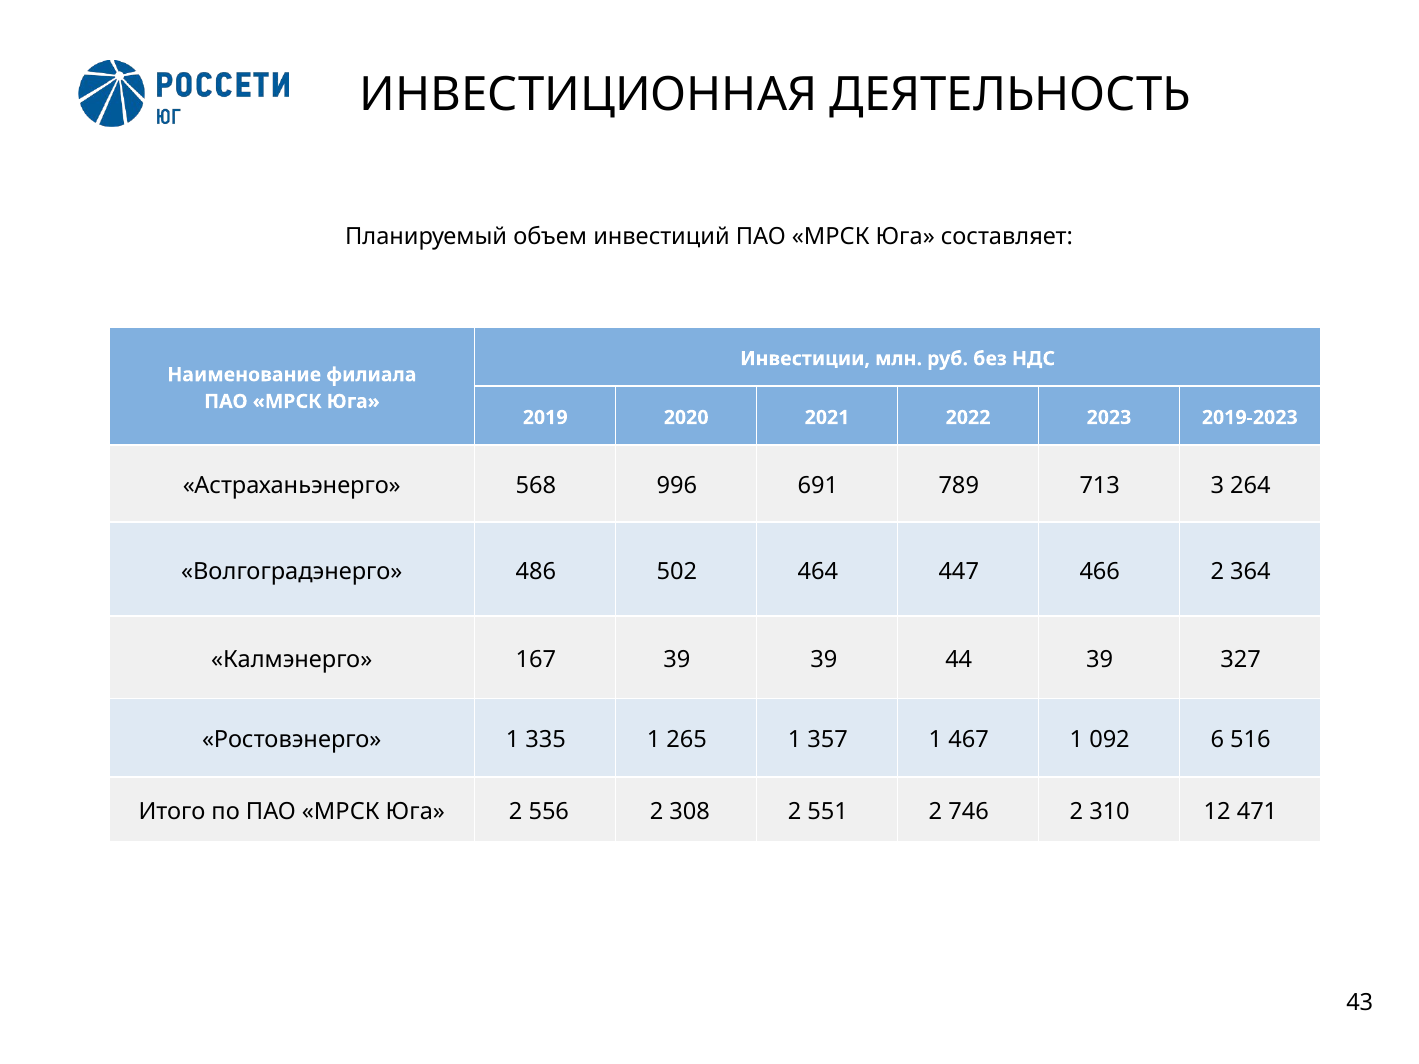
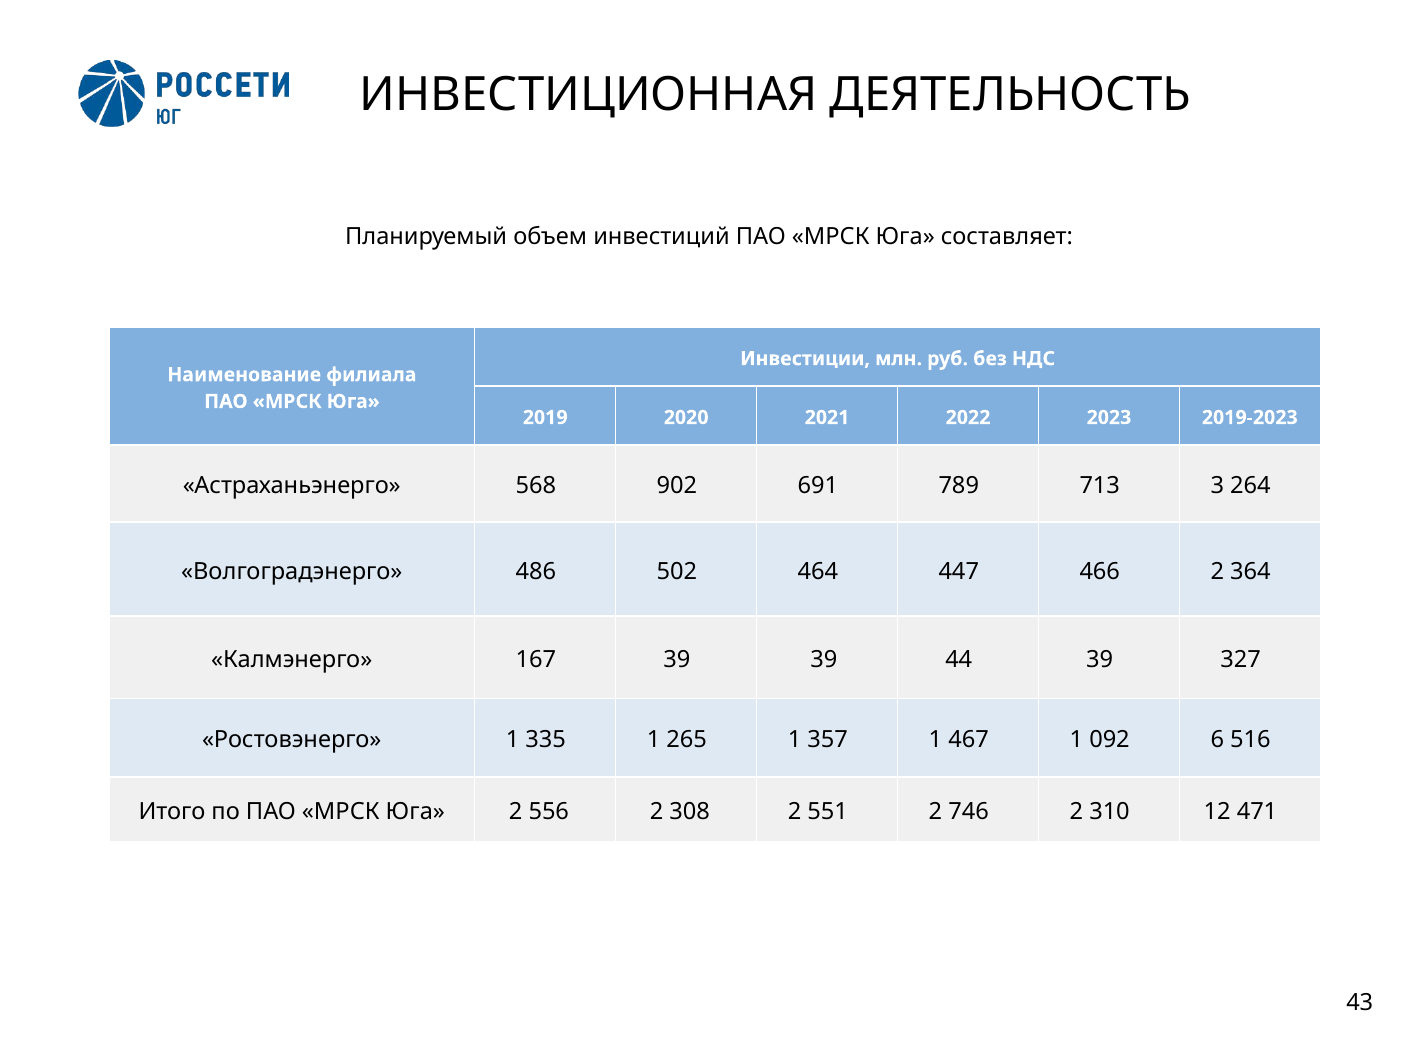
996: 996 -> 902
